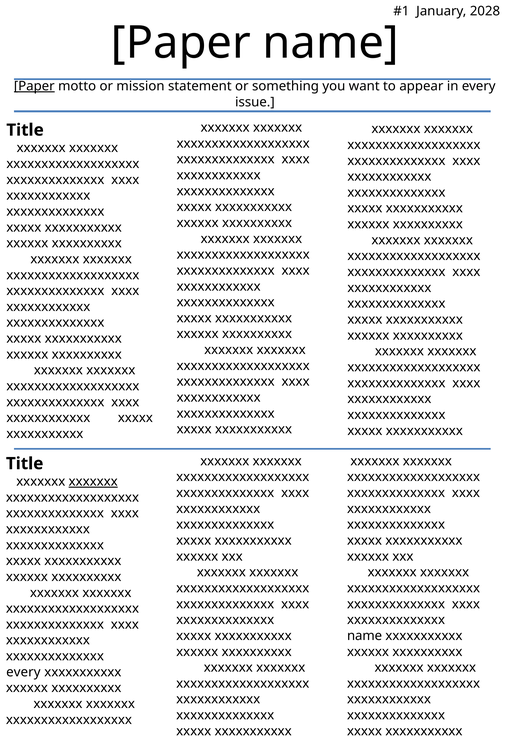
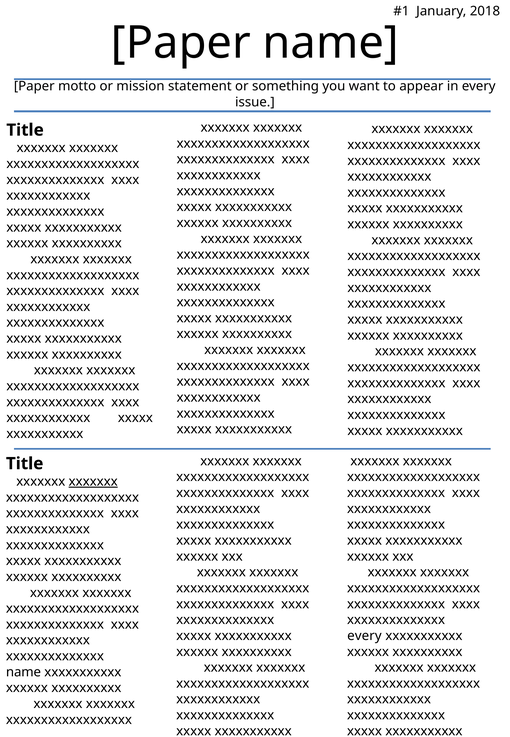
2028: 2028 -> 2018
Paper at (34, 86) underline: present -> none
name at (365, 635): name -> every
every at (23, 672): every -> name
